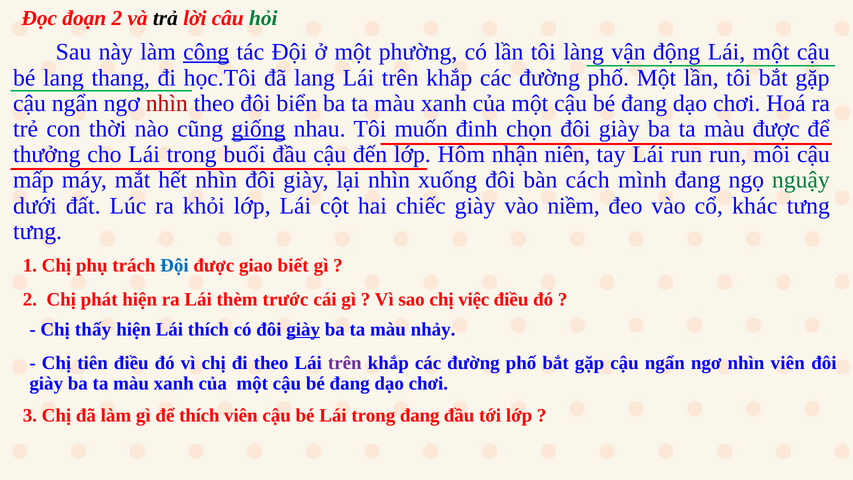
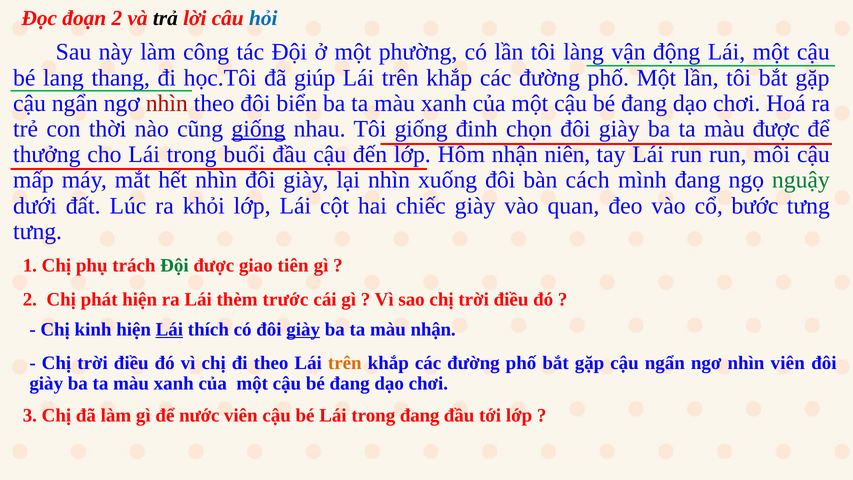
hỏi colour: green -> blue
công underline: present -> none
đã lang: lang -> giúp
Tôi muốn: muốn -> giống
niềm: niềm -> quan
khác: khác -> bước
Đội at (174, 265) colour: blue -> green
biết: biết -> tiên
sao chị việc: việc -> trời
thấy: thấy -> kinh
Lái at (169, 329) underline: none -> present
màu nhảy: nhảy -> nhận
tiên at (93, 363): tiên -> trời
trên at (345, 363) colour: purple -> orange
để thích: thích -> nước
